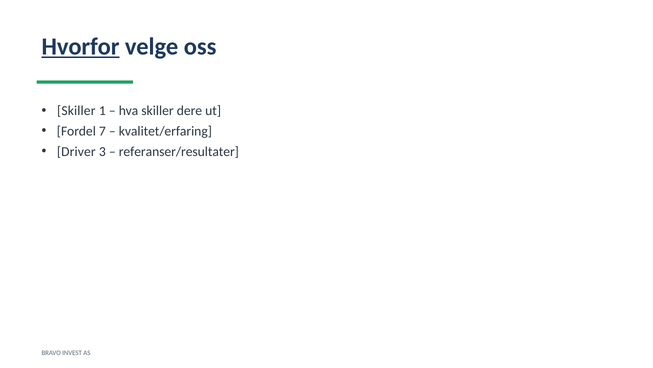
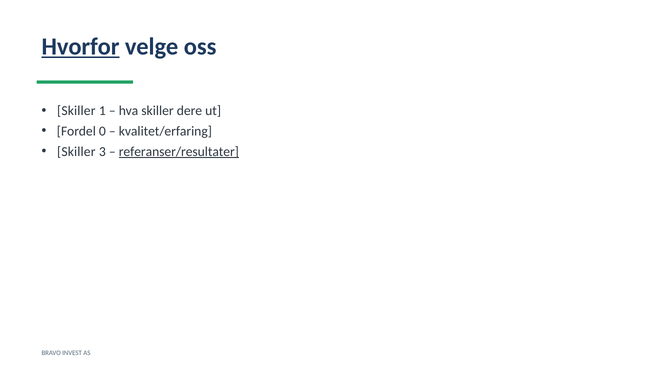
7: 7 -> 0
Driver at (76, 151): Driver -> Skiller
referanser/resultater underline: none -> present
